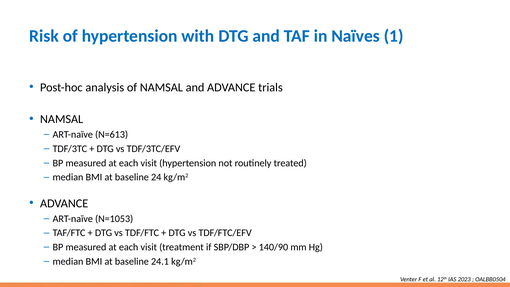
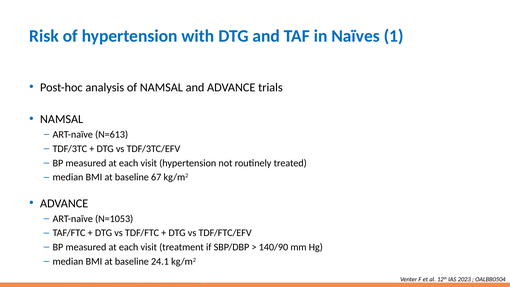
24: 24 -> 67
